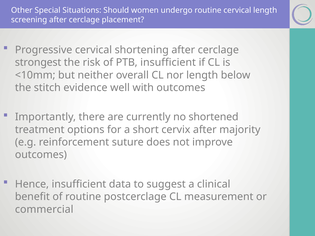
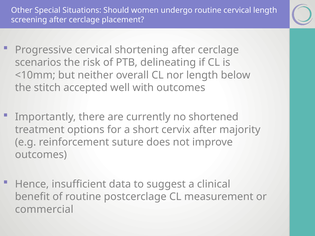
strongest: strongest -> scenarios
PTB insufficient: insufficient -> delineating
evidence: evidence -> accepted
